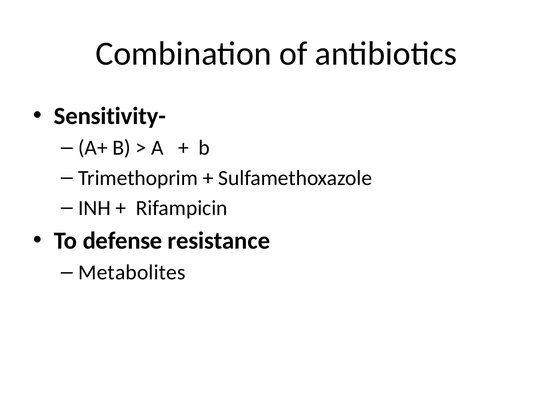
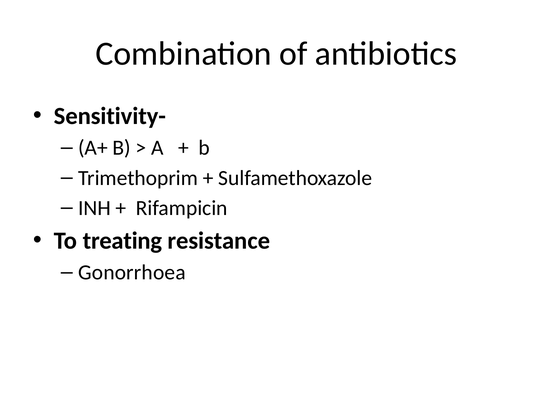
defense: defense -> treating
Metabolites: Metabolites -> Gonorrhoea
